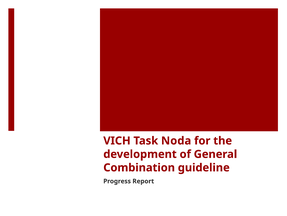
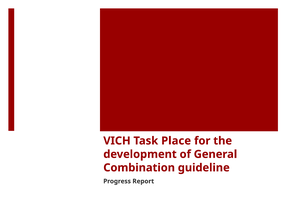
Noda: Noda -> Place
